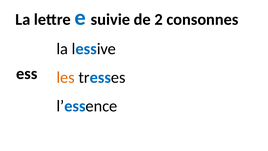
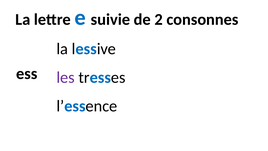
les colour: orange -> purple
